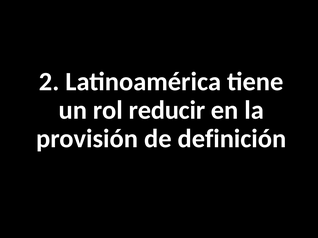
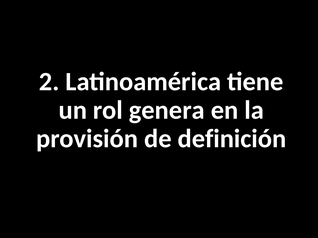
reducir: reducir -> genera
